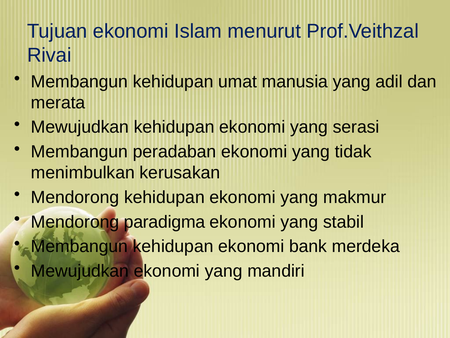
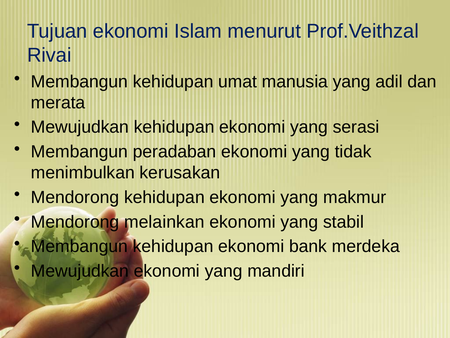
paradigma: paradigma -> melainkan
